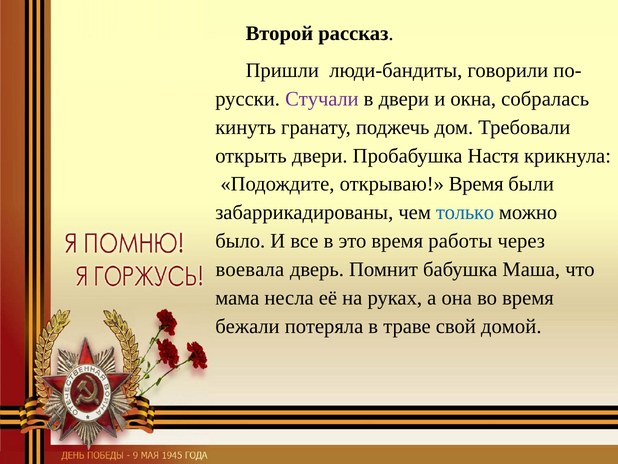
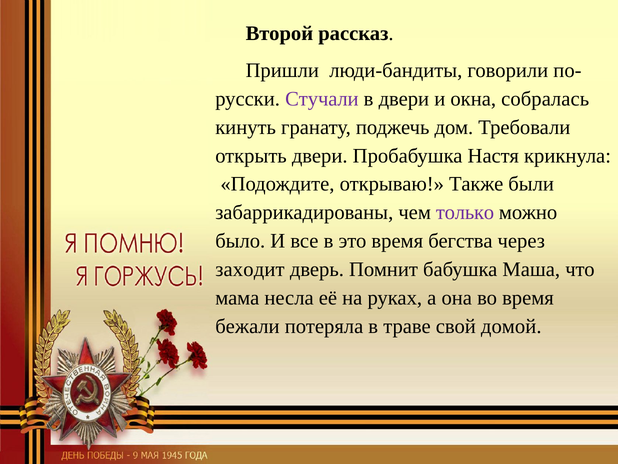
открываю Время: Время -> Также
только colour: blue -> purple
работы: работы -> бегства
воевала: воевала -> заходит
